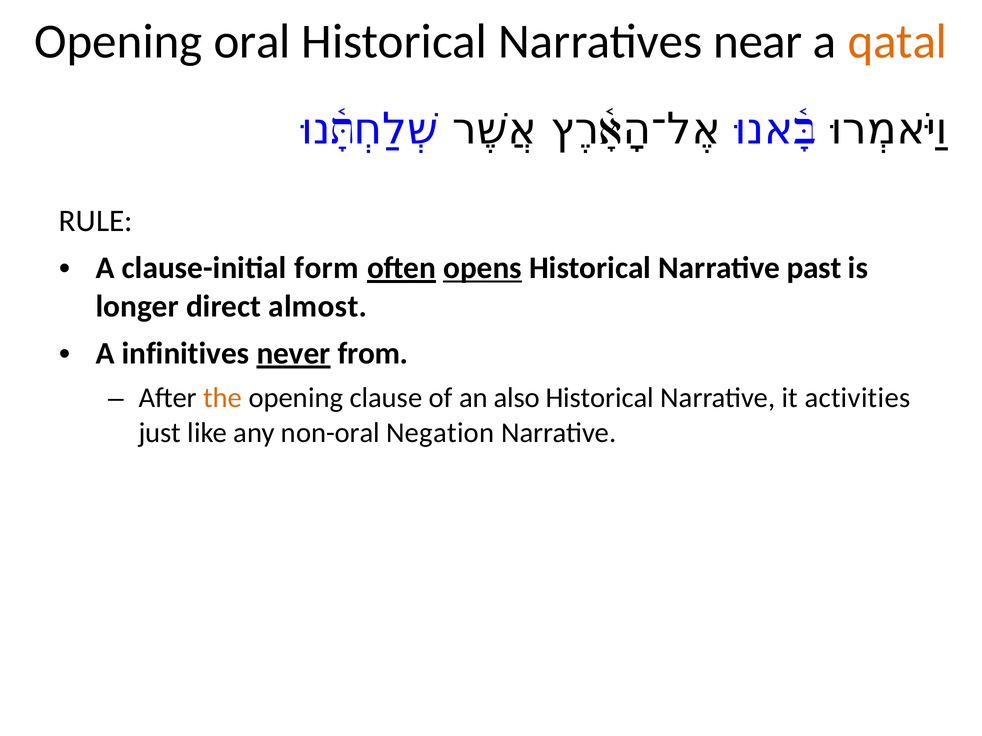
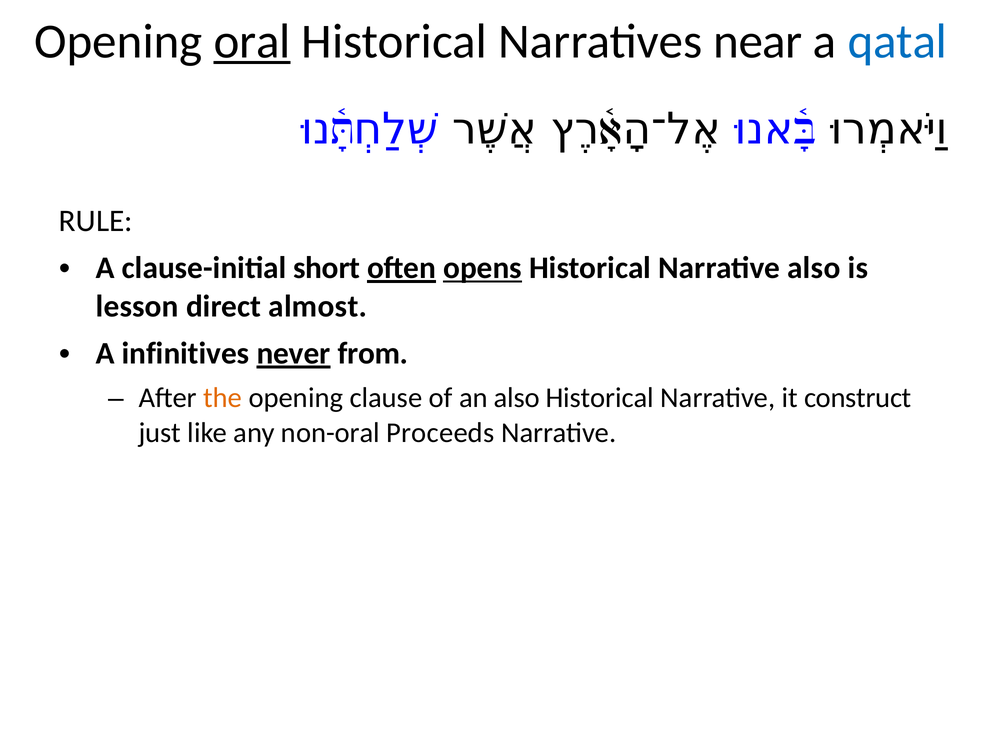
oral underline: none -> present
qatal colour: orange -> blue
form: form -> short
Narrative past: past -> also
longer: longer -> lesson
activities: activities -> construct
Negation: Negation -> Proceeds
